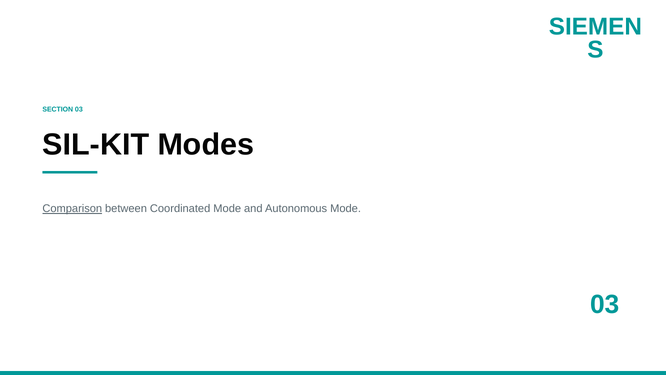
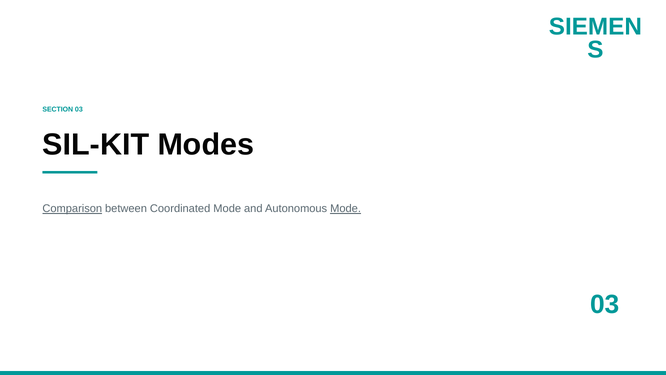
Mode at (346, 209) underline: none -> present
